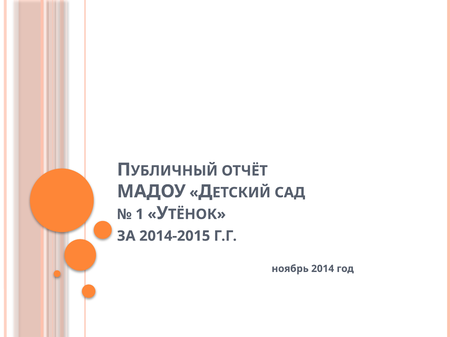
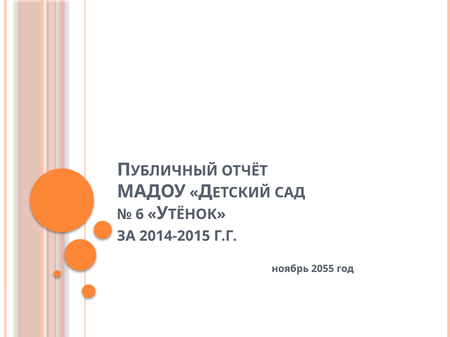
1: 1 -> 6
2014: 2014 -> 2055
